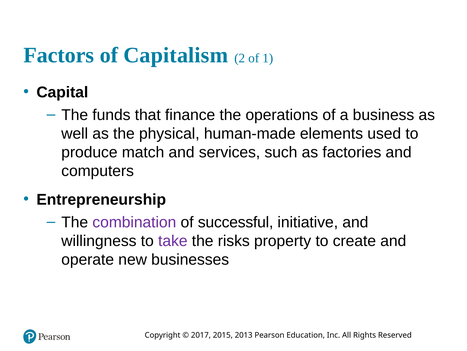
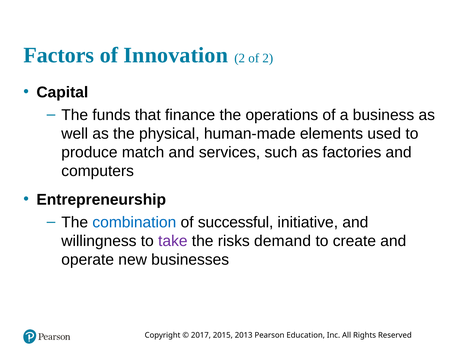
Capitalism: Capitalism -> Innovation
of 1: 1 -> 2
combination colour: purple -> blue
property: property -> demand
